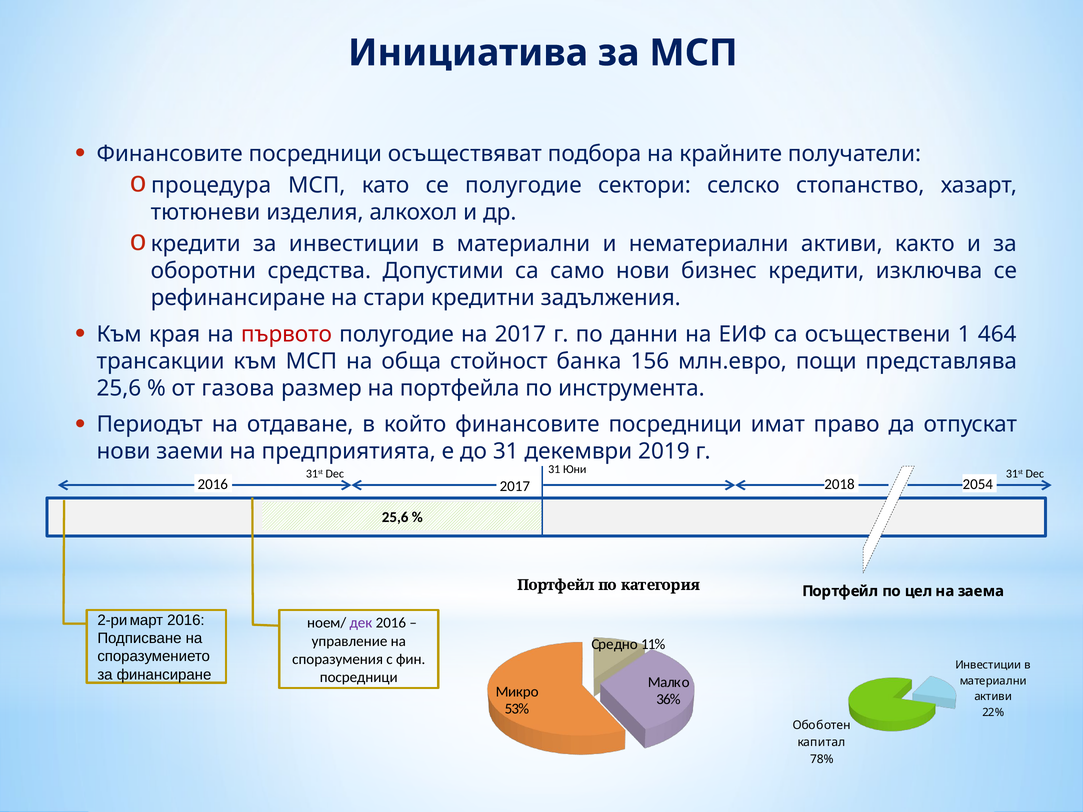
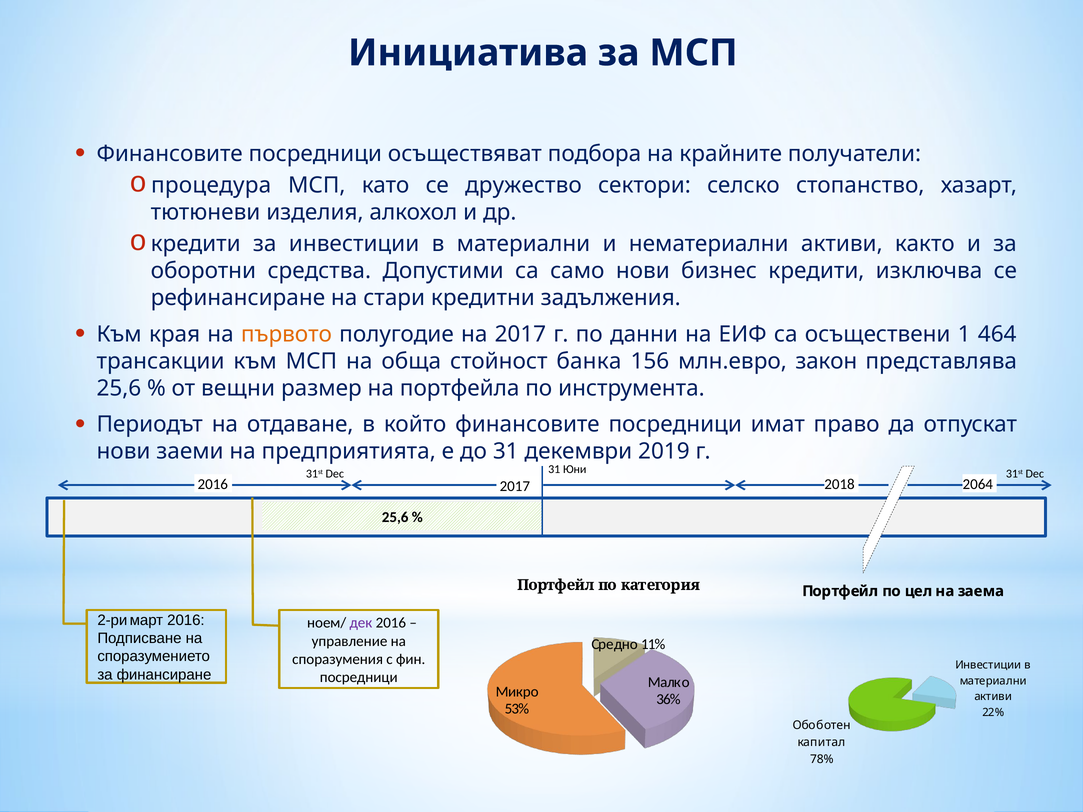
се полугодие: полугодие -> дружество
първото colour: red -> orange
пощи: пощи -> закон
газова: газова -> вещни
2054: 2054 -> 2064
